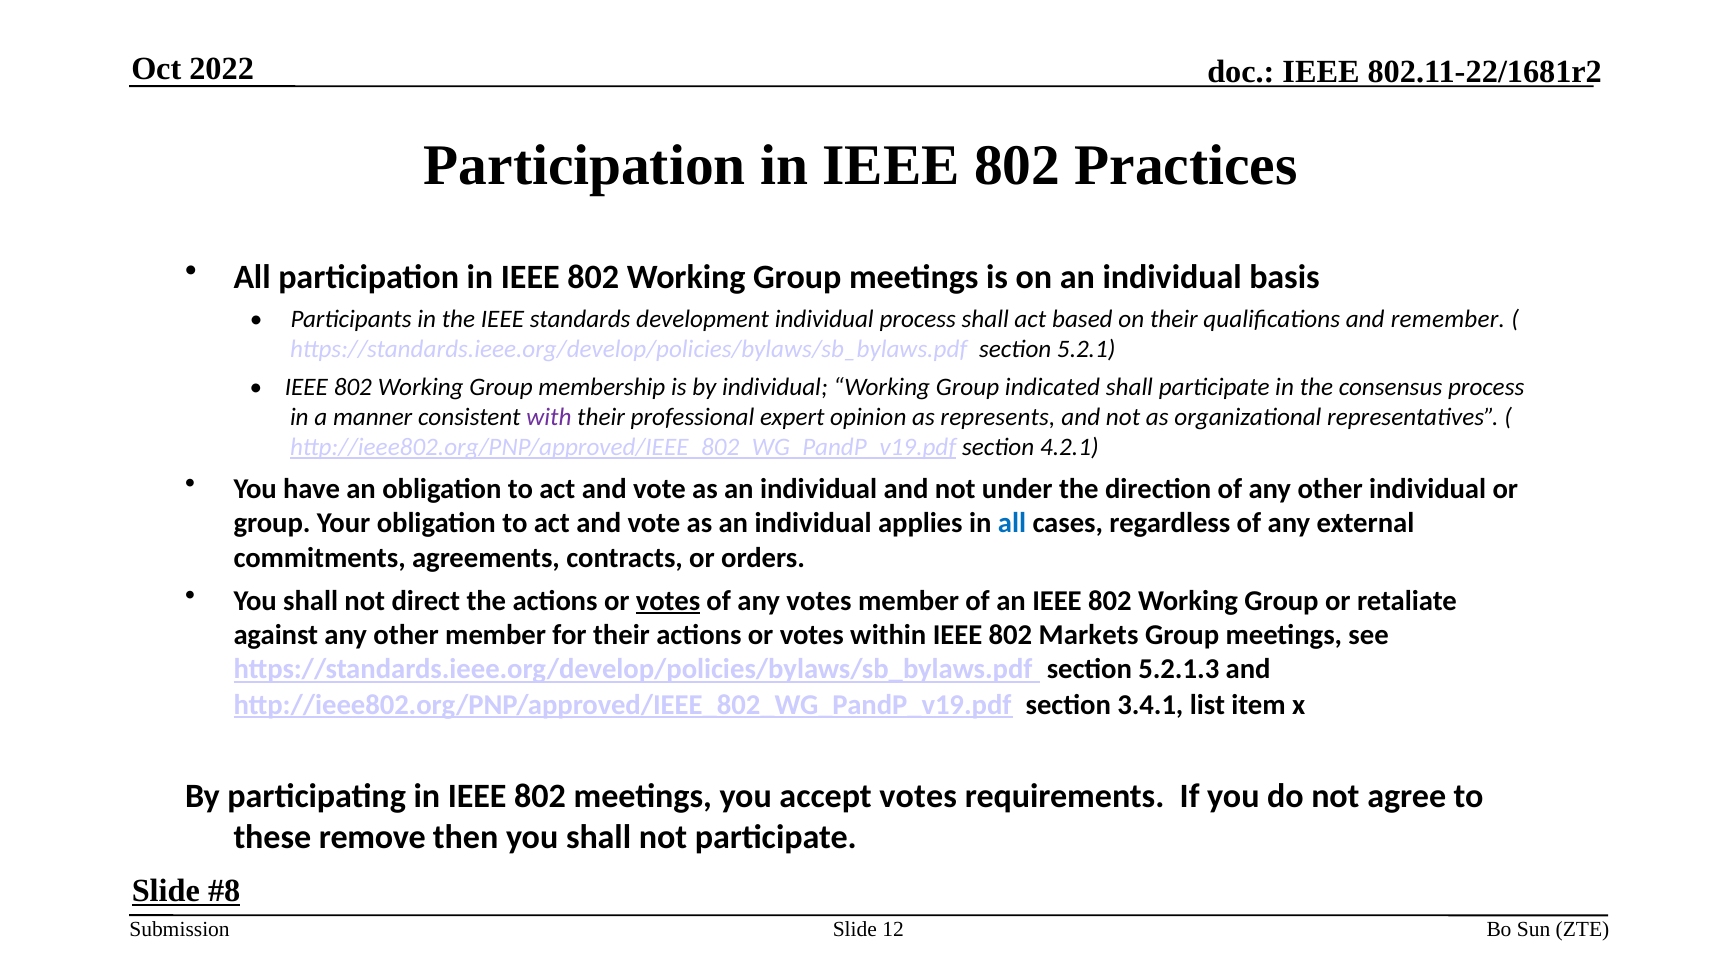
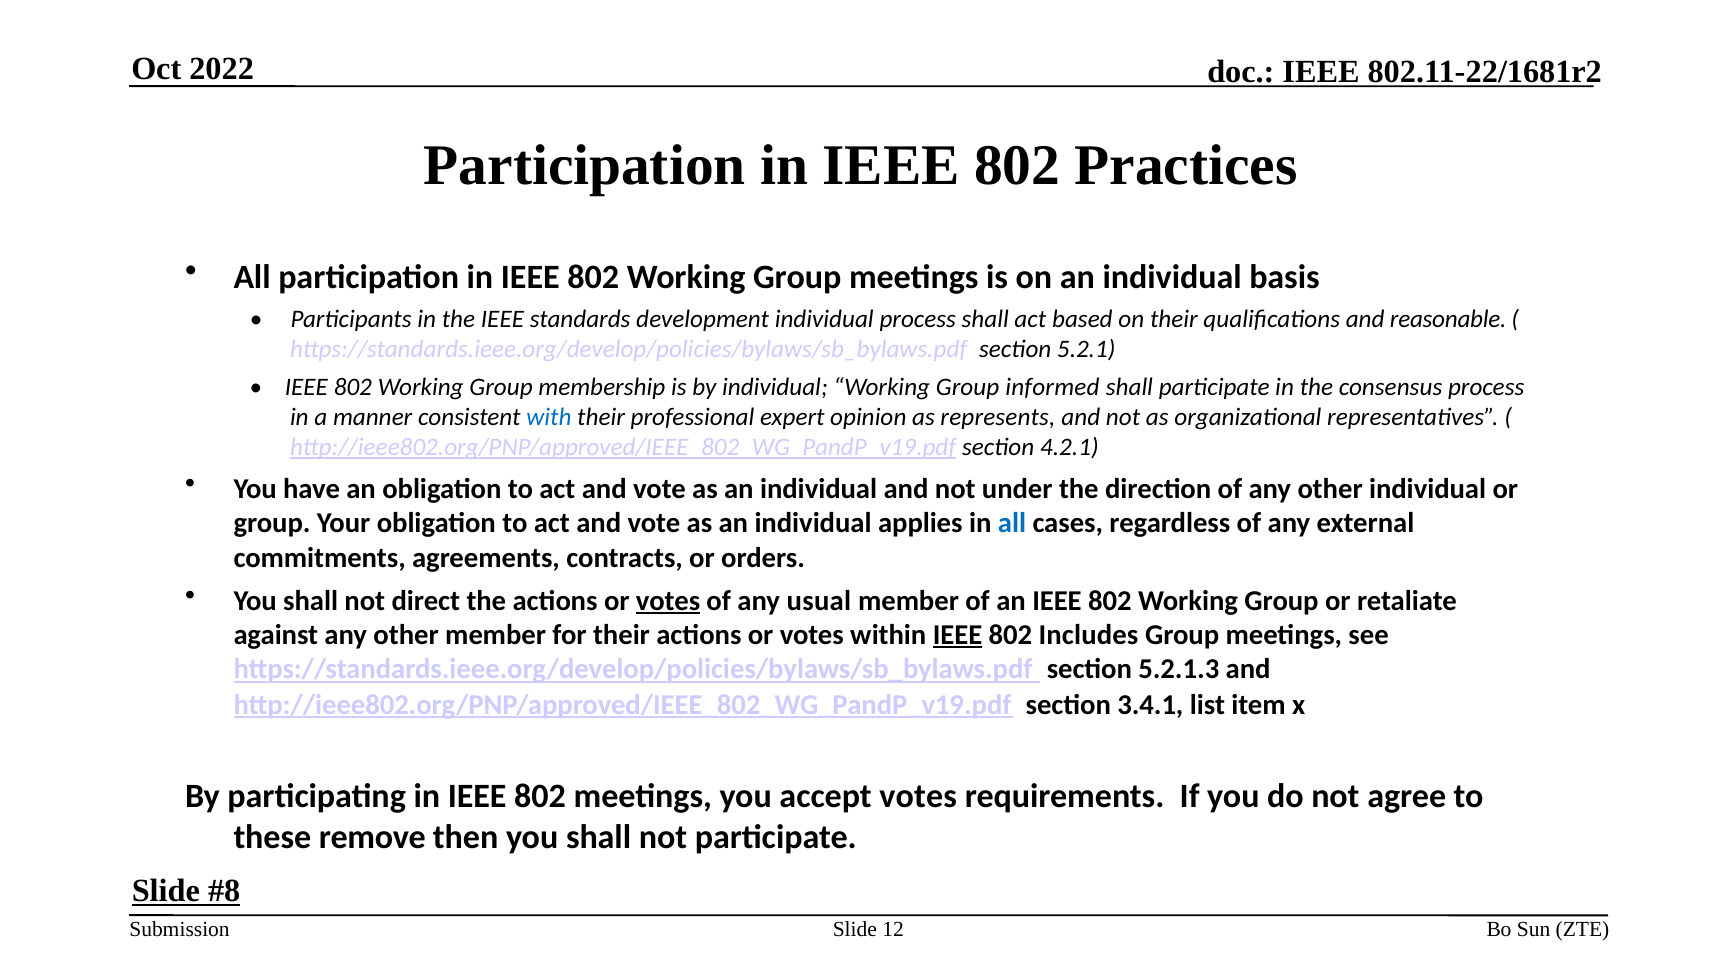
remember: remember -> reasonable
indicated: indicated -> informed
with colour: purple -> blue
any votes: votes -> usual
IEEE at (958, 635) underline: none -> present
Markets: Markets -> Includes
